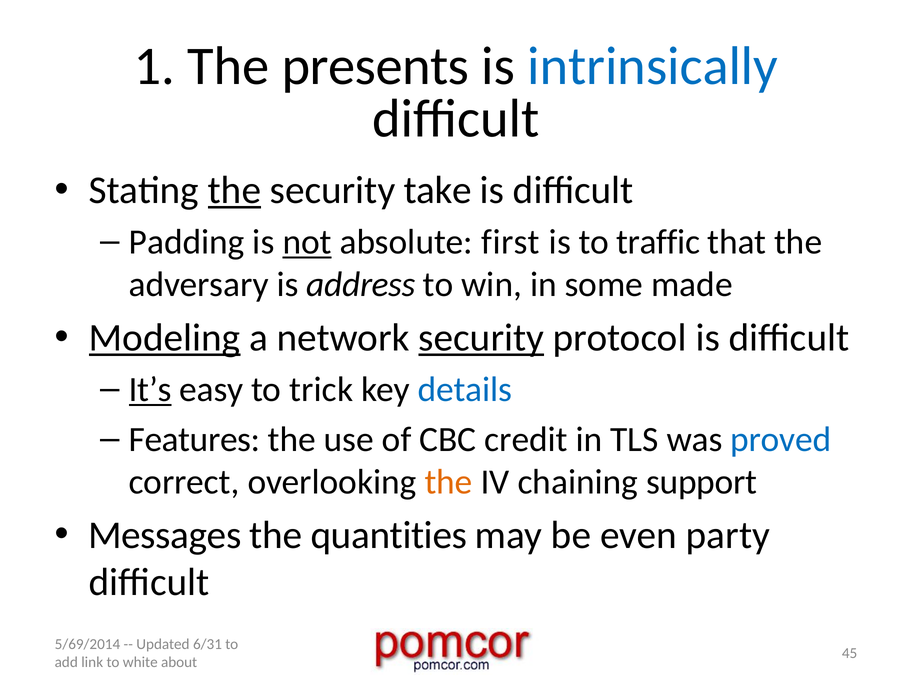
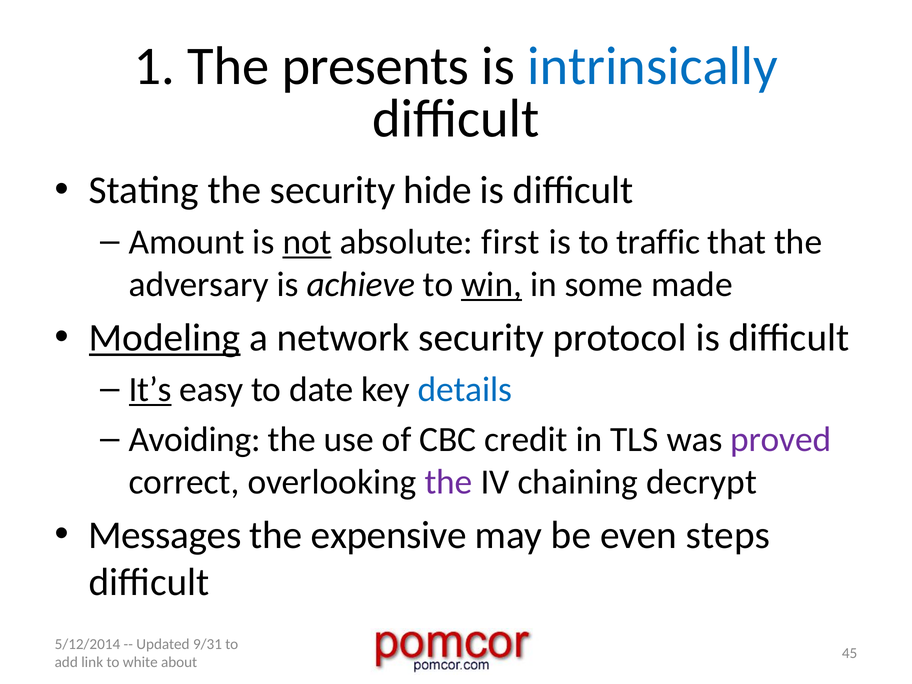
the at (234, 190) underline: present -> none
take: take -> hide
Padding: Padding -> Amount
address: address -> achieve
win underline: none -> present
security at (481, 338) underline: present -> none
trick: trick -> date
Features: Features -> Avoiding
proved colour: blue -> purple
the at (449, 482) colour: orange -> purple
support: support -> decrypt
quantities: quantities -> expensive
party: party -> steps
5/69/2014: 5/69/2014 -> 5/12/2014
6/31: 6/31 -> 9/31
